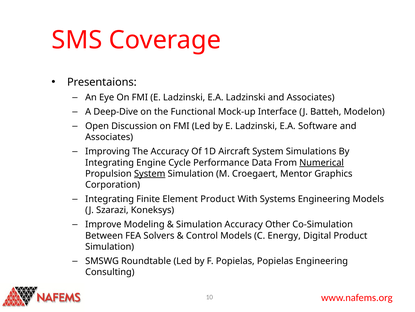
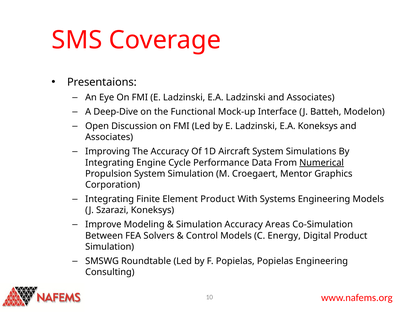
E.A Software: Software -> Koneksys
System at (150, 173) underline: present -> none
Other: Other -> Areas
